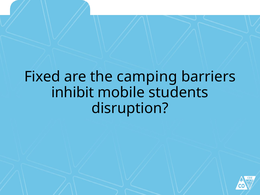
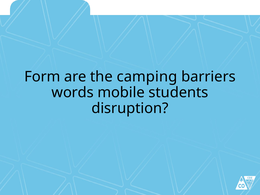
Fixed: Fixed -> Form
inhibit: inhibit -> words
